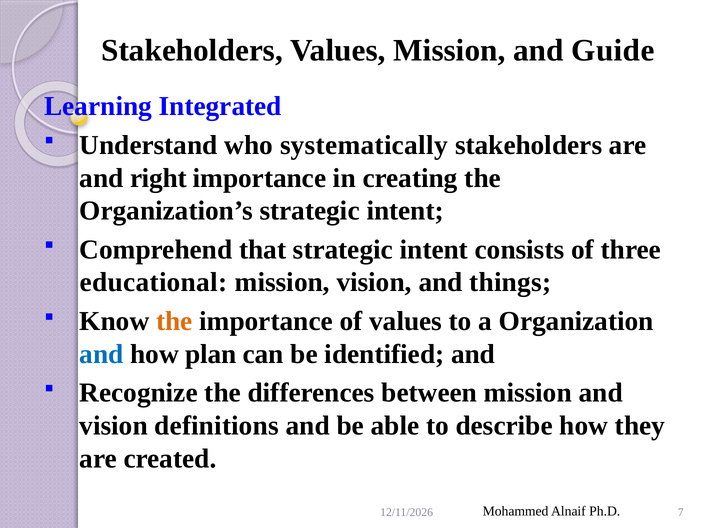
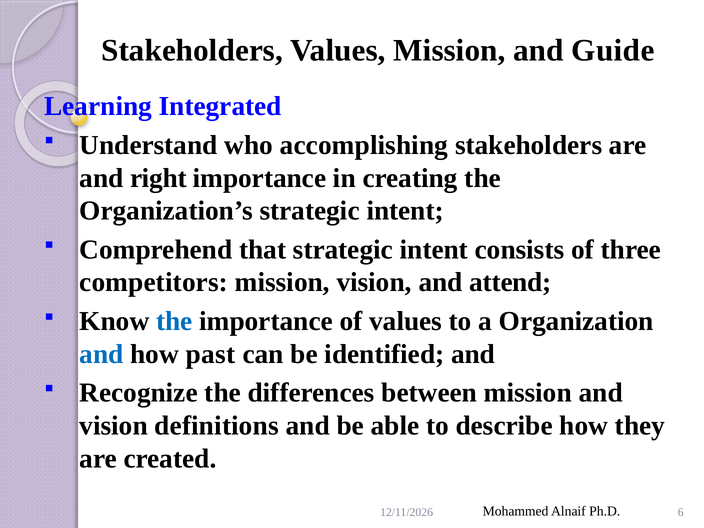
systematically: systematically -> accomplishing
educational: educational -> competitors
things: things -> attend
the at (174, 321) colour: orange -> blue
plan: plan -> past
7: 7 -> 6
